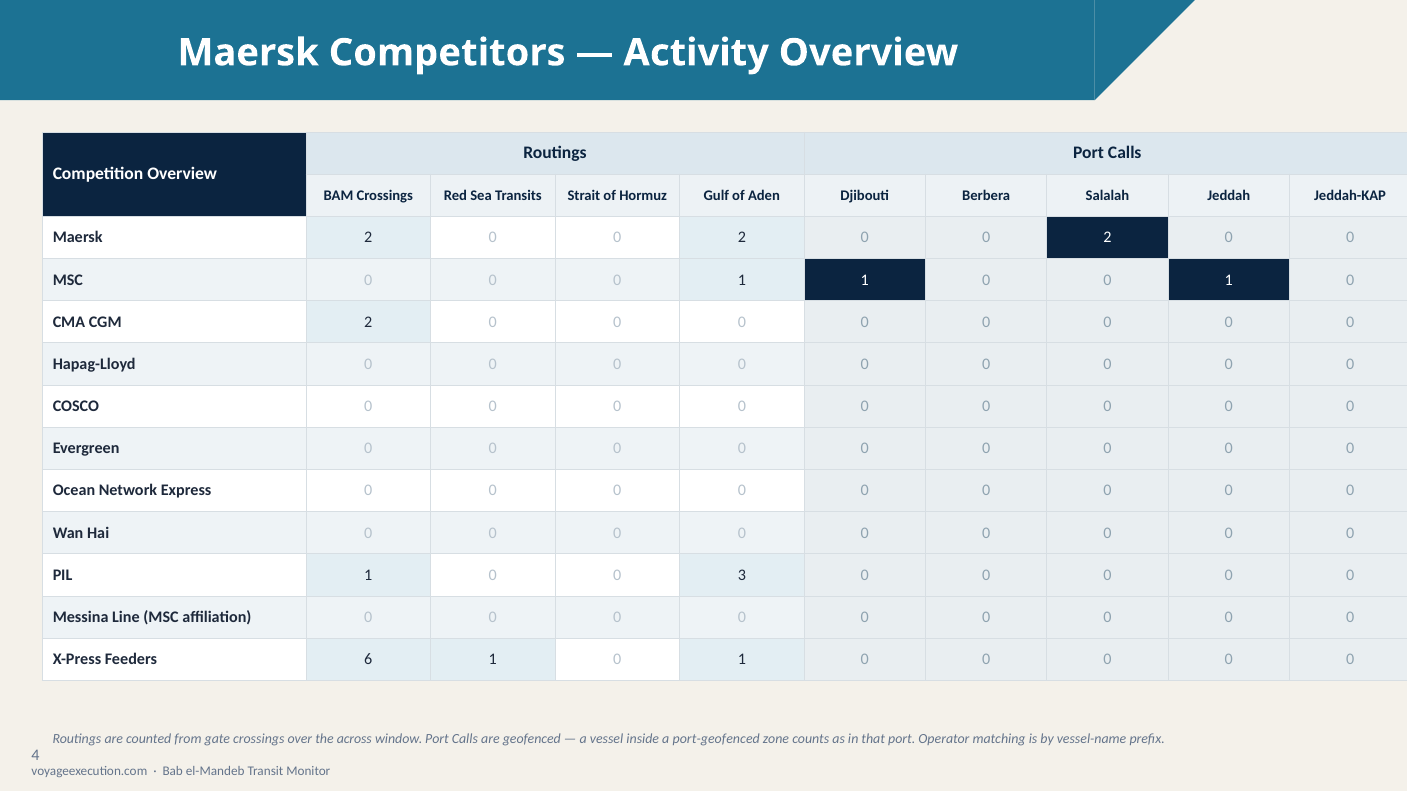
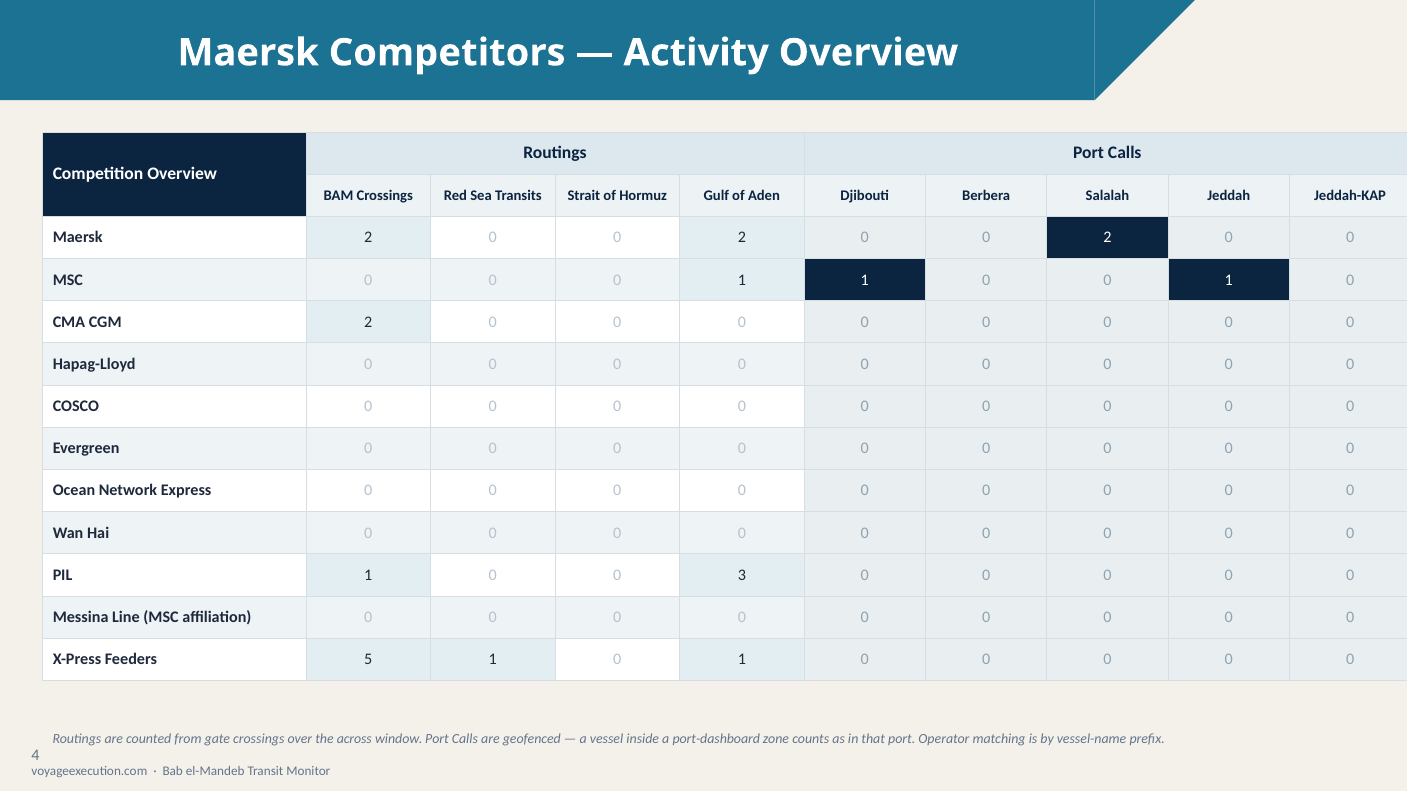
6: 6 -> 5
port-geofenced: port-geofenced -> port-dashboard
